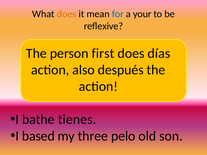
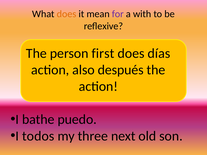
for colour: blue -> purple
your: your -> with
tienes: tienes -> puedo
based: based -> todos
pelo: pelo -> next
